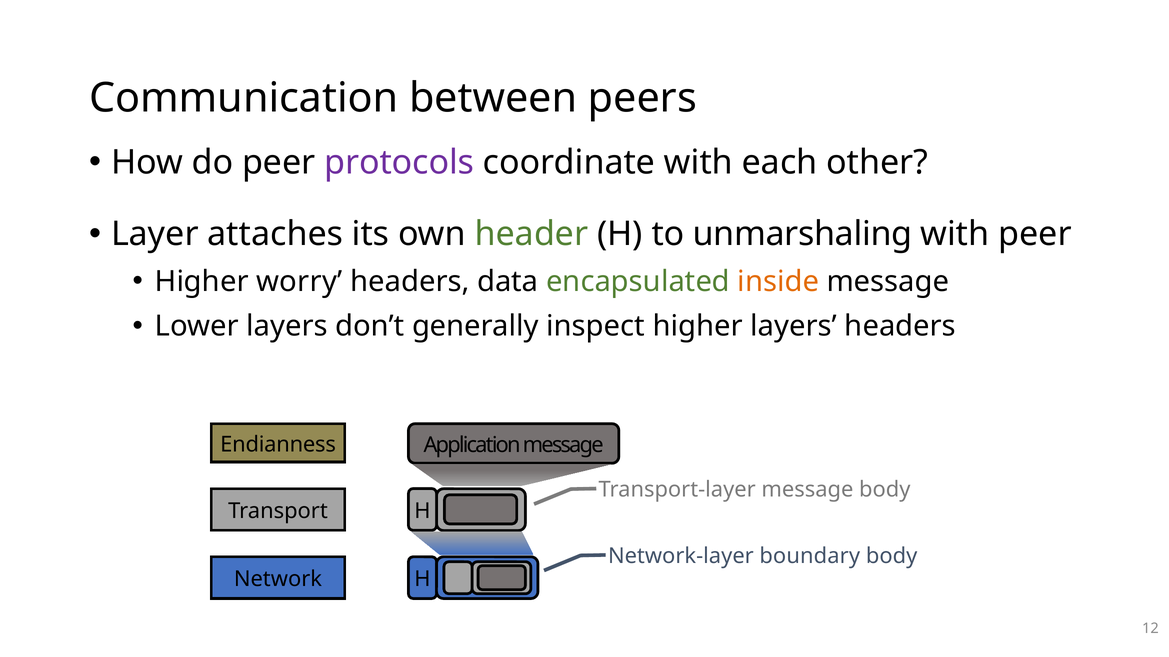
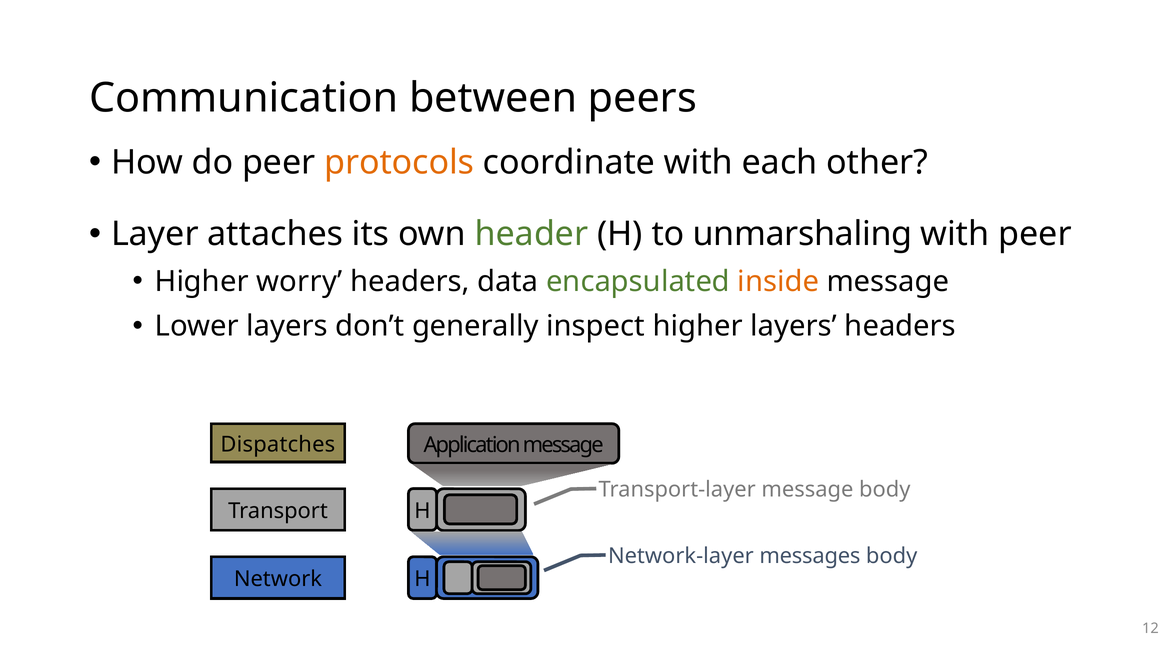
protocols colour: purple -> orange
Endianness: Endianness -> Dispatches
boundary: boundary -> messages
